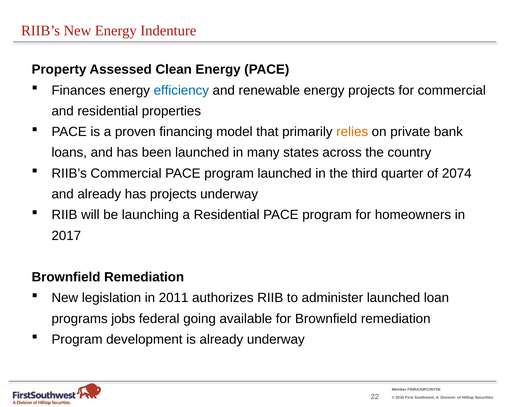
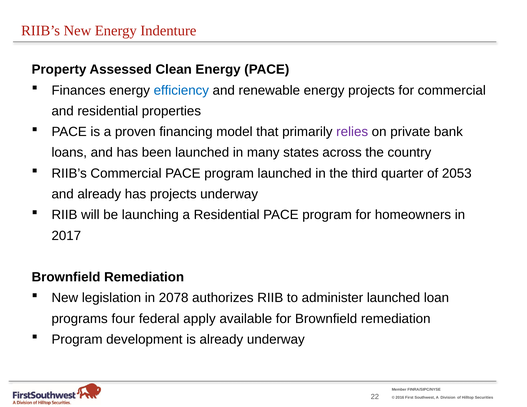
relies colour: orange -> purple
2074: 2074 -> 2053
2011: 2011 -> 2078
jobs: jobs -> four
going: going -> apply
